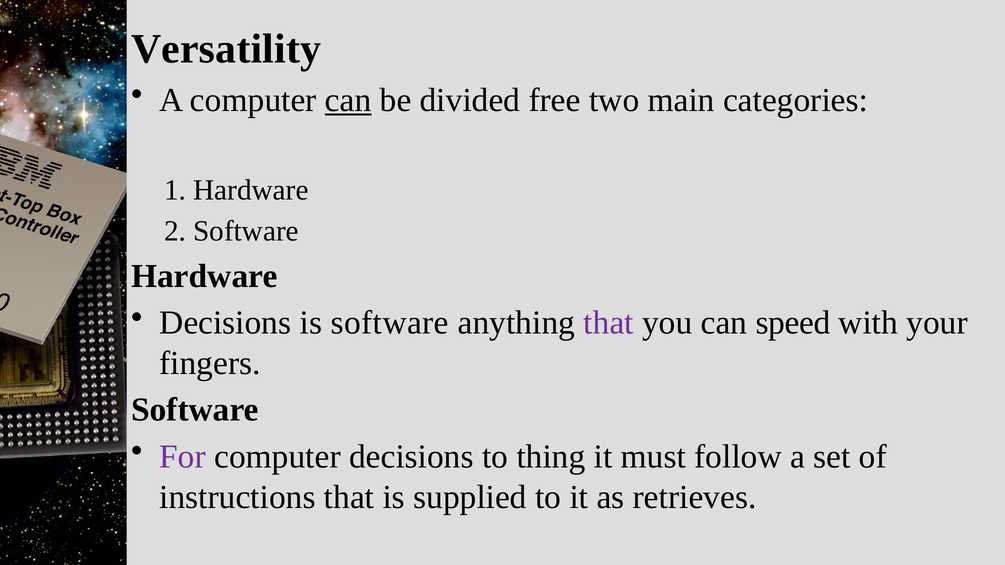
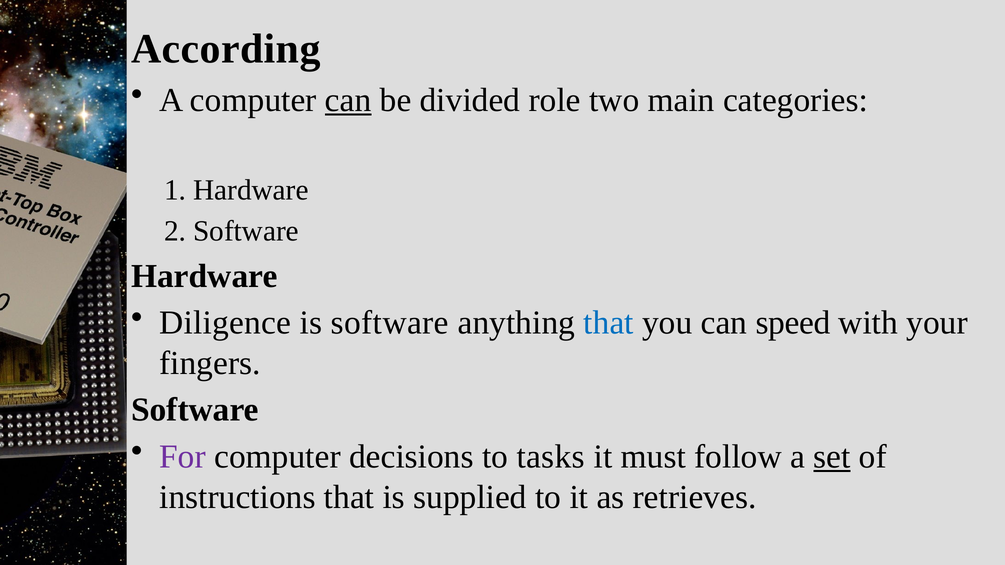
Versatility: Versatility -> According
free: free -> role
Decisions at (225, 323): Decisions -> Diligence
that at (609, 323) colour: purple -> blue
thing: thing -> tasks
set underline: none -> present
